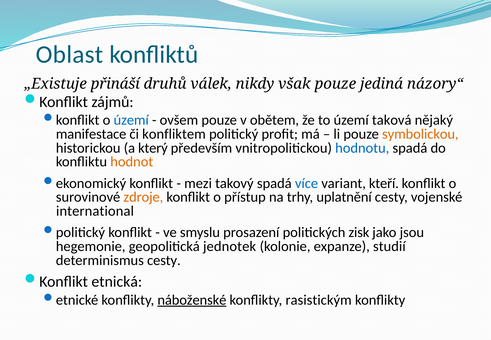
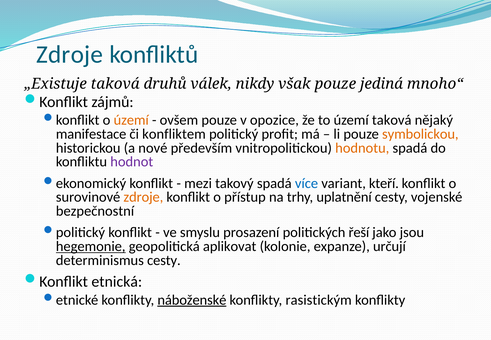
Oblast at (70, 54): Oblast -> Zdroje
„Existuje přináší: přináší -> taková
názory“: názory“ -> mnoho“
území at (131, 120) colour: blue -> orange
obětem: obětem -> opozice
který: který -> nové
hodnotu colour: blue -> orange
hodnot colour: orange -> purple
international: international -> bezpečnostní
zisk: zisk -> řeší
hegemonie underline: none -> present
jednotek: jednotek -> aplikovat
studií: studií -> určují
